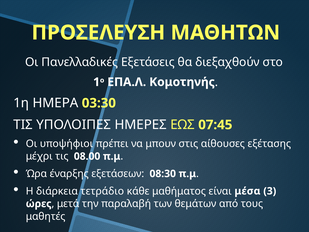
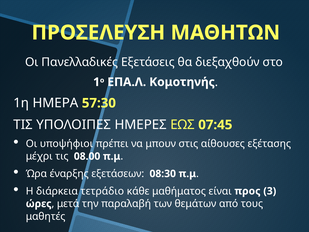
03:30: 03:30 -> 57:30
μέσα: μέσα -> προς
